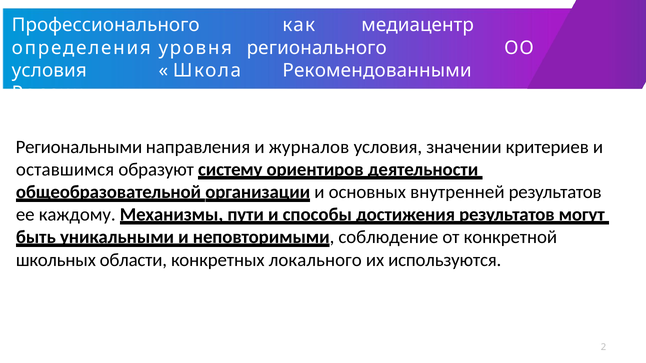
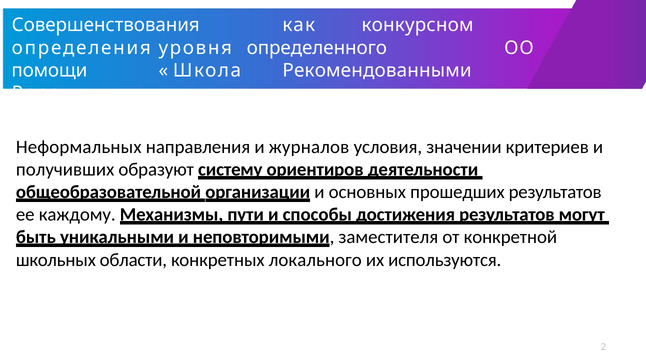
Профессионального: Профессионального -> Совершенствования
медиацентр: медиацентр -> конкурсном
регионального: регионального -> определенного
условия at (49, 71): условия -> помощи
Региональными: Региональными -> Неформальных
оставшимся: оставшимся -> получивших
внутренней: внутренней -> прошедших
соблюдение: соблюдение -> заместителя
